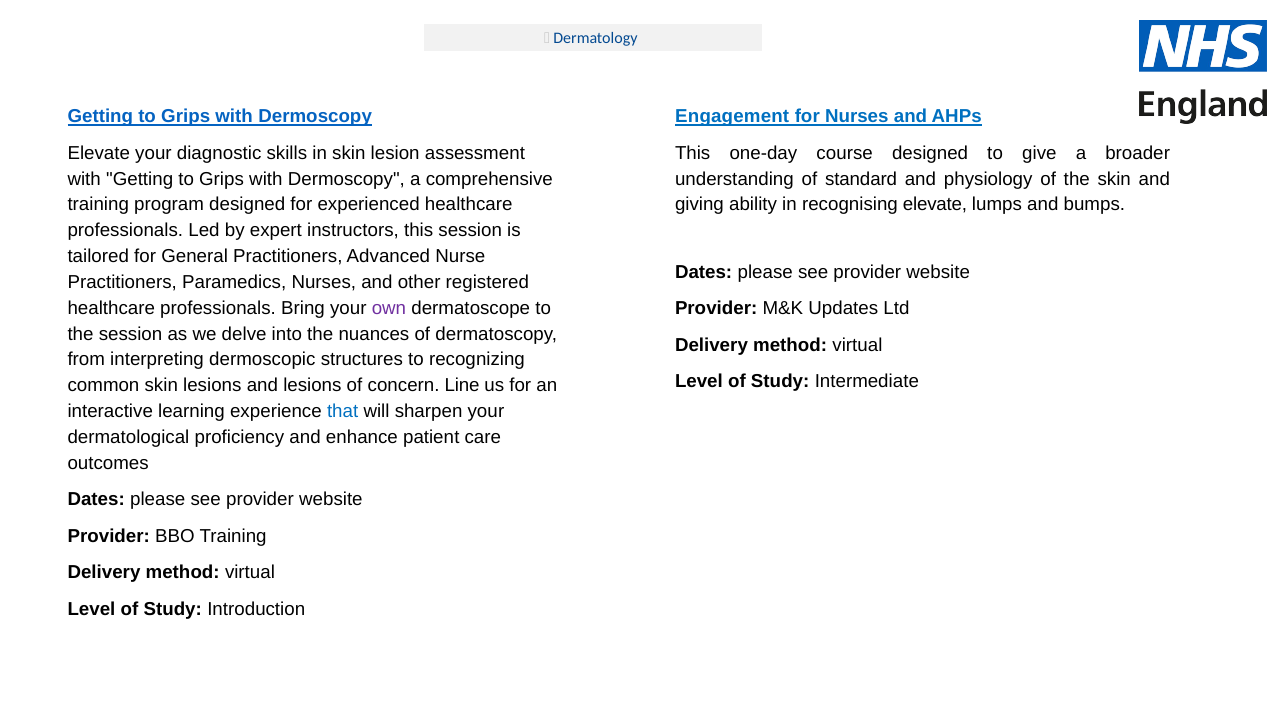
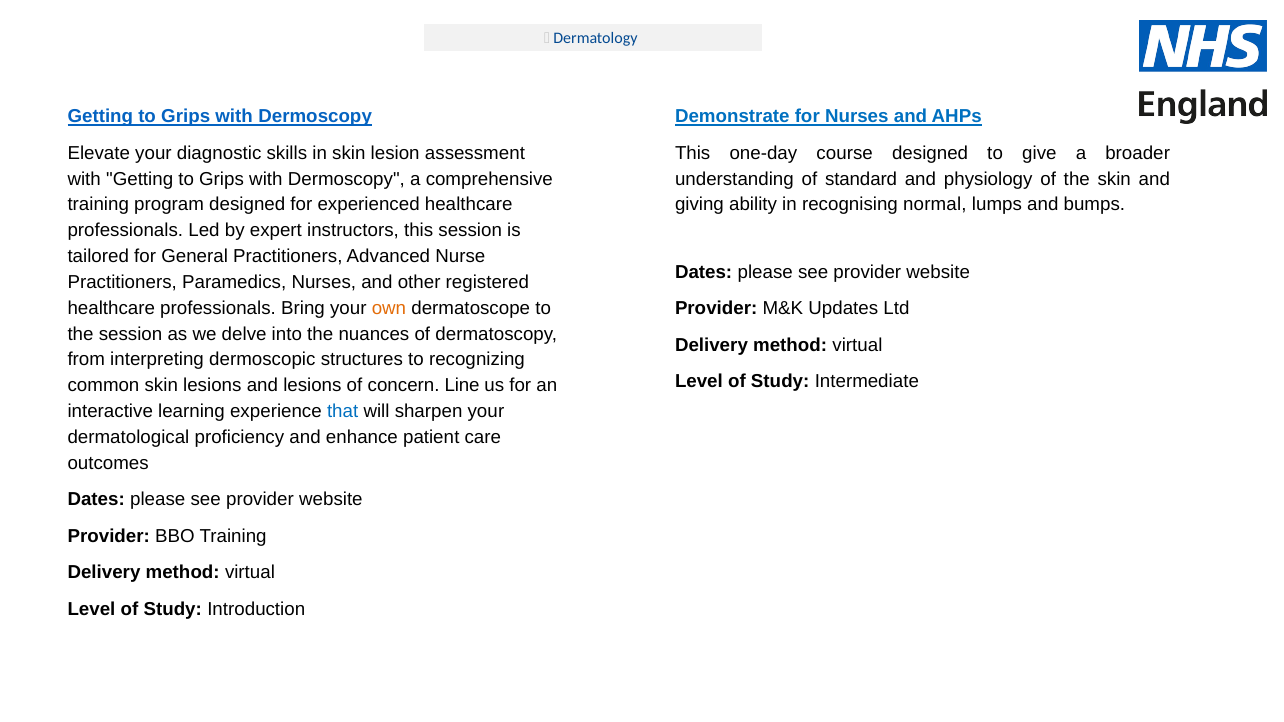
Engagement: Engagement -> Demonstrate
recognising elevate: elevate -> normal
own colour: purple -> orange
